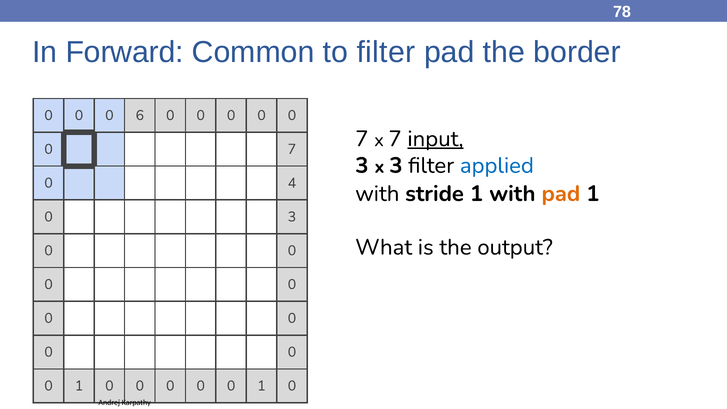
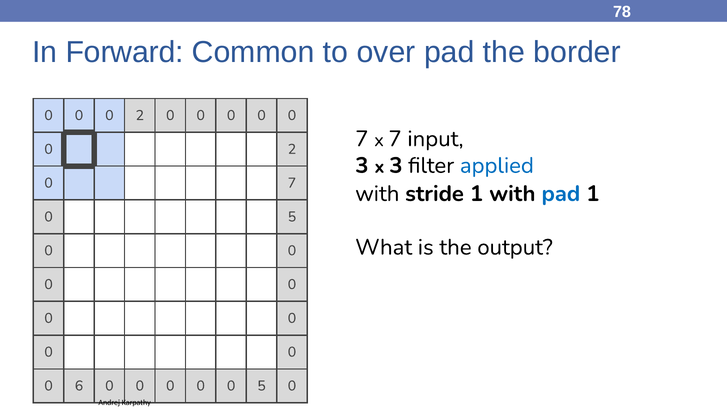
to filter: filter -> over
6 at (140, 115): 6 -> 2
input underline: present -> none
7 at (292, 149): 7 -> 2
0 4: 4 -> 7
pad at (561, 194) colour: orange -> blue
3 at (292, 217): 3 -> 5
1 at (79, 386): 1 -> 6
1 at (262, 386): 1 -> 5
